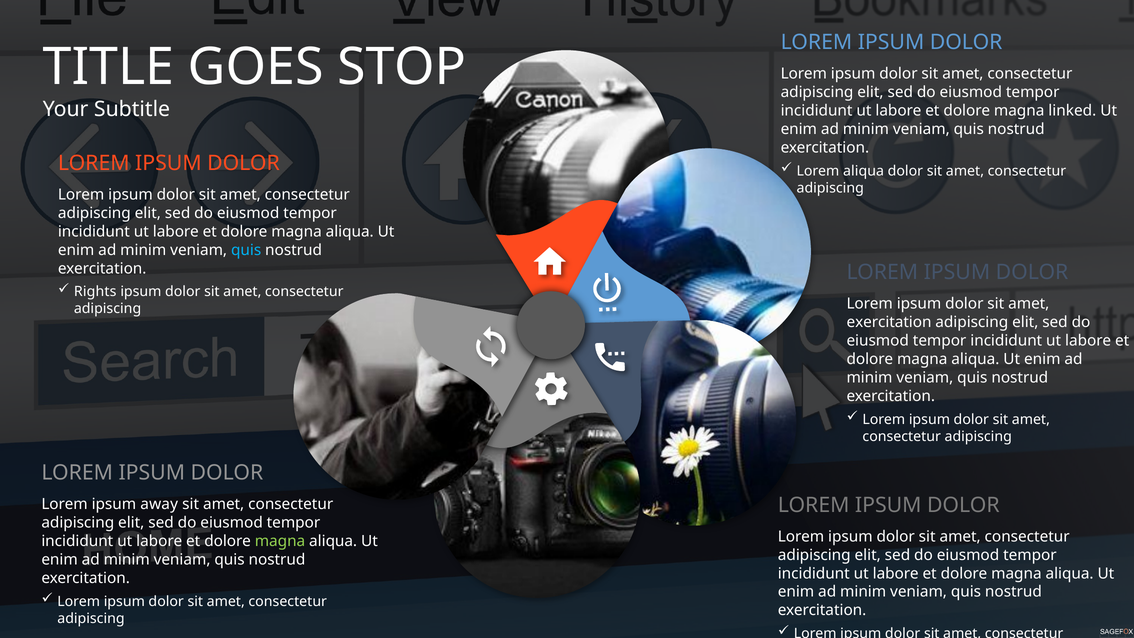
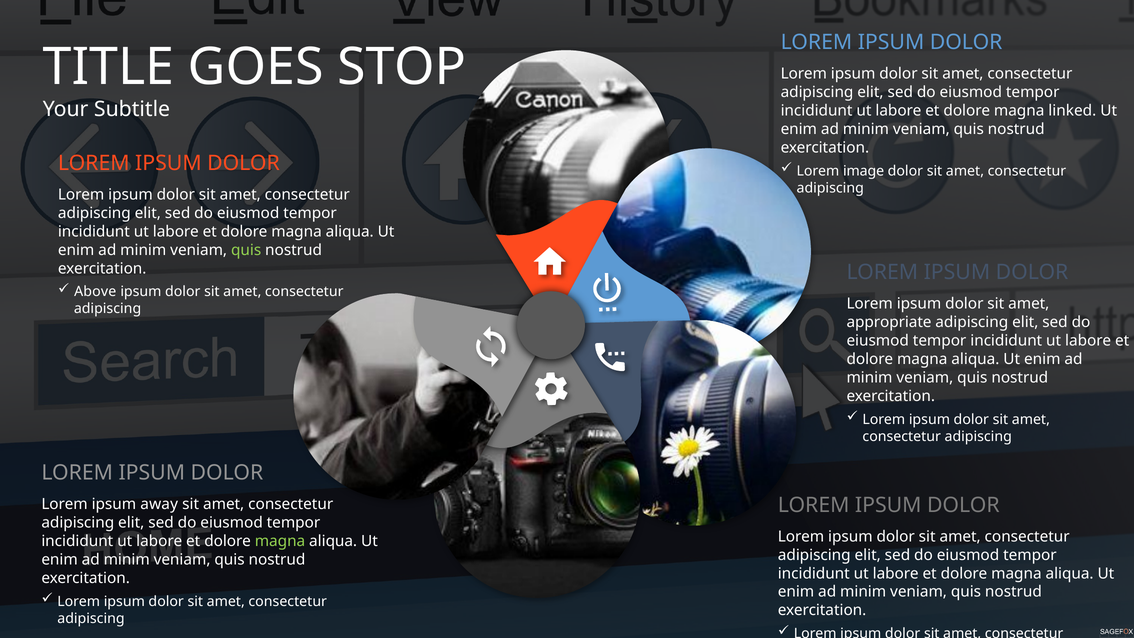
Lorem aliqua: aliqua -> image
quis at (246, 250) colour: light blue -> light green
Rights: Rights -> Above
exercitation at (889, 322): exercitation -> appropriate
